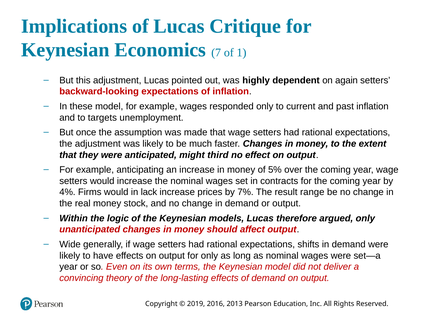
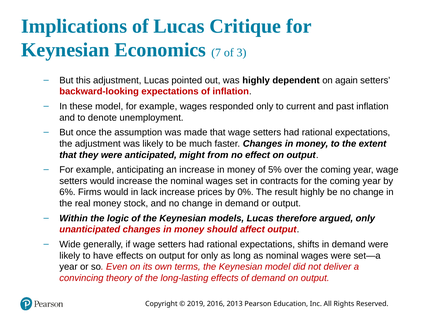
1: 1 -> 3
targets: targets -> denote
third: third -> from
4%: 4% -> 6%
7%: 7% -> 0%
result range: range -> highly
